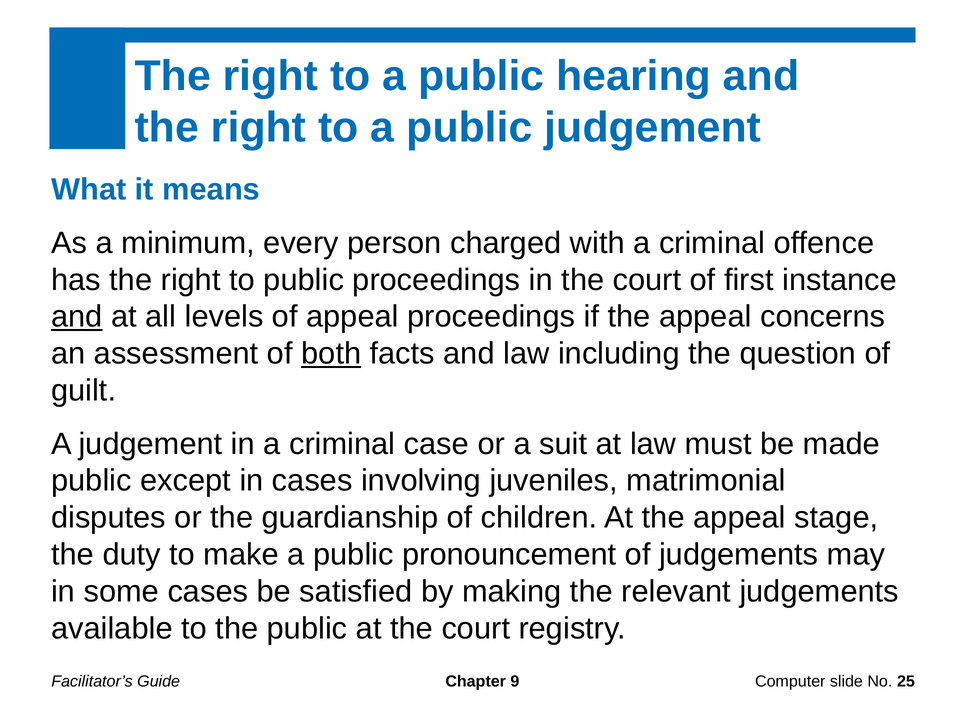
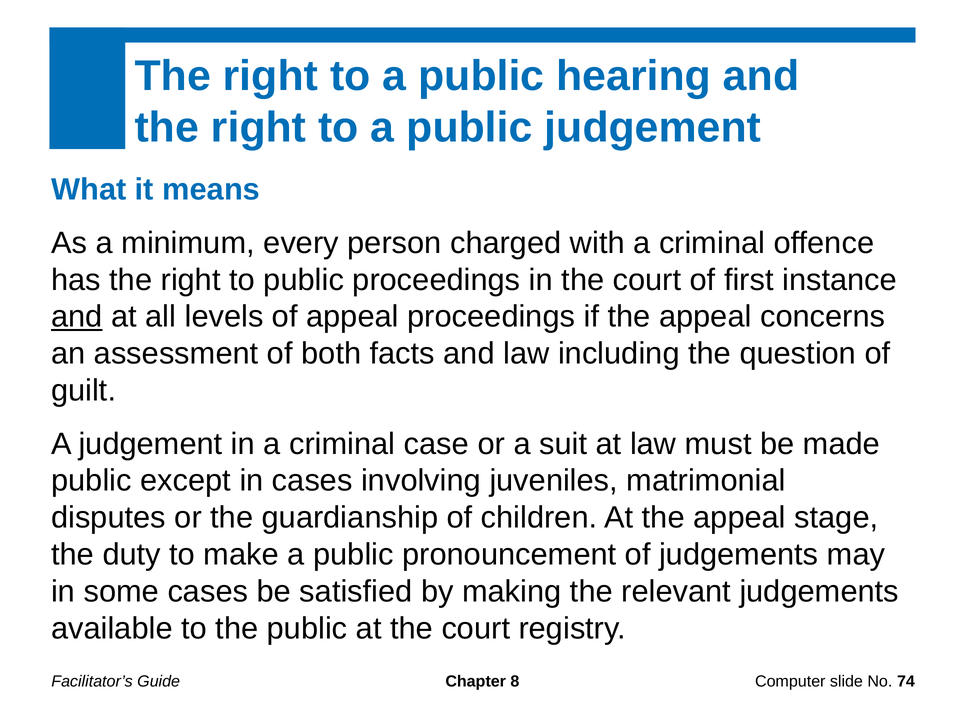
both underline: present -> none
9: 9 -> 8
25: 25 -> 74
